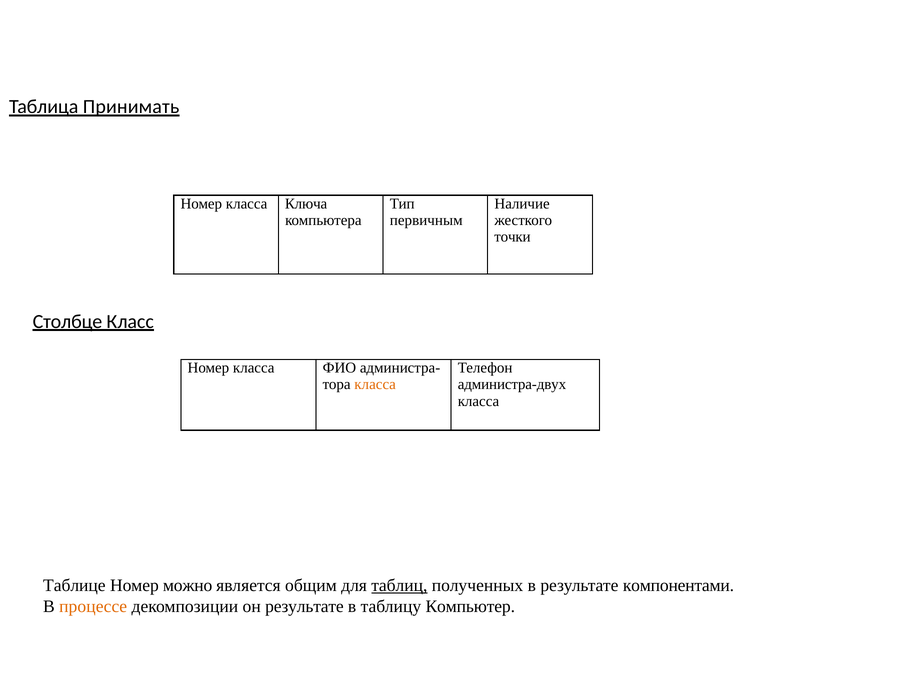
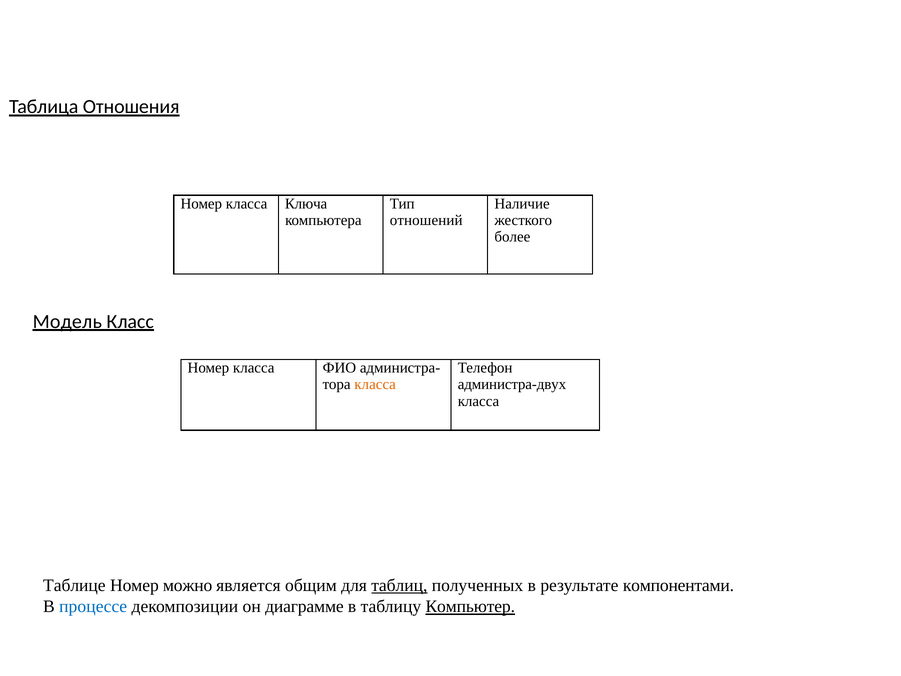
Принимать: Принимать -> Отношения
первичным: первичным -> отношений
точки: точки -> более
Столбце: Столбце -> Модель
процессе colour: orange -> blue
он результате: результате -> диаграмме
Компьютер underline: none -> present
